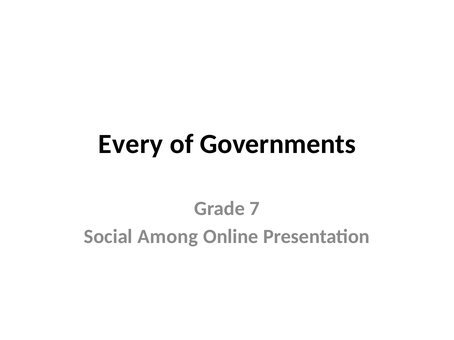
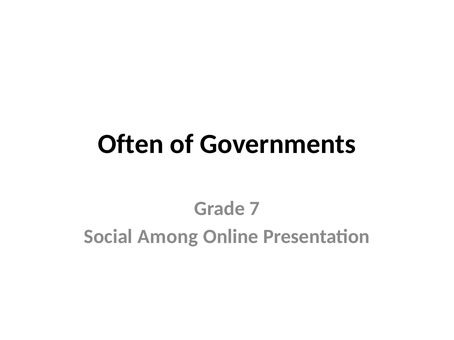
Every: Every -> Often
